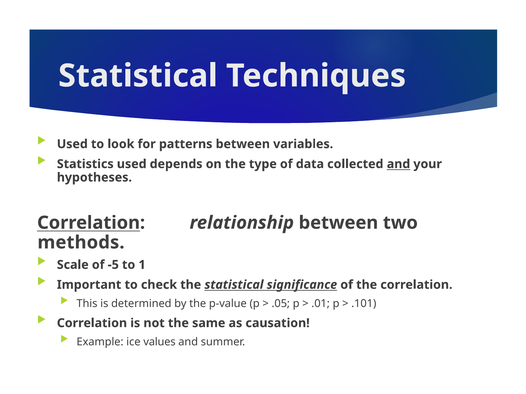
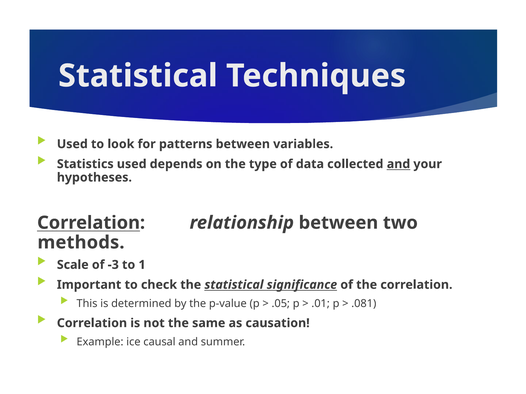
-5: -5 -> -3
.101: .101 -> .081
values: values -> causal
